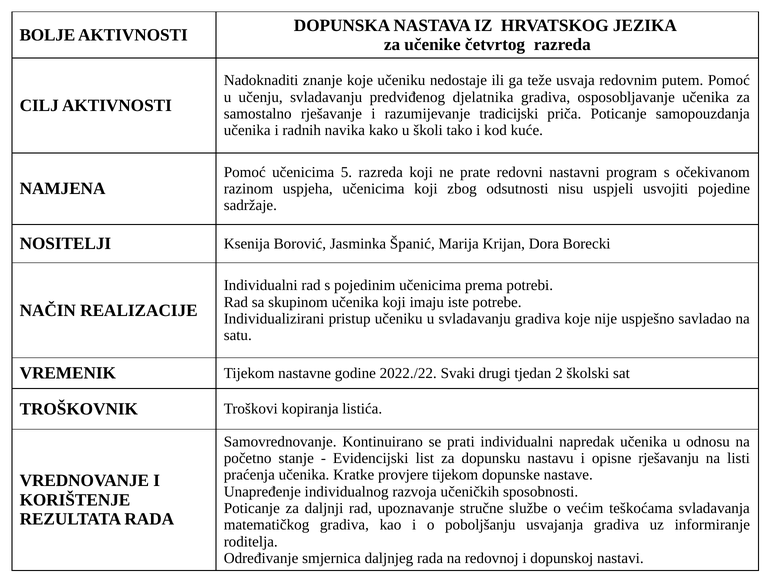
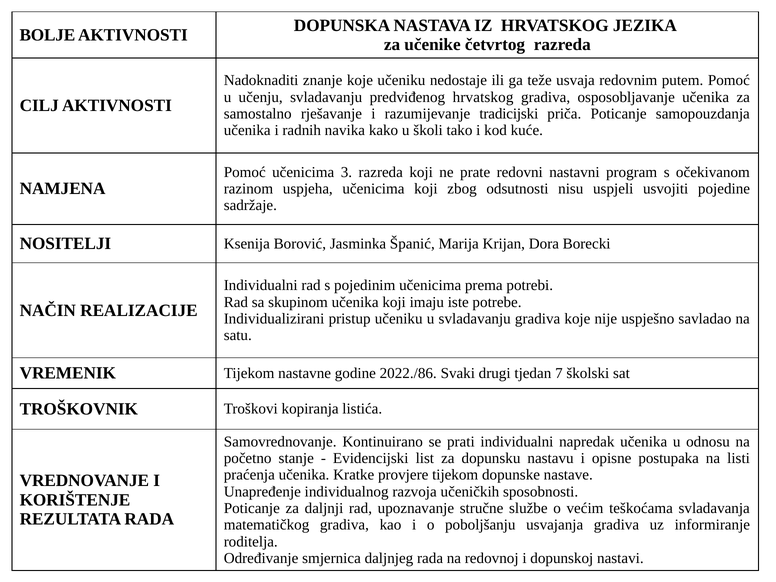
predviđenog djelatnika: djelatnika -> hrvatskog
5: 5 -> 3
2022./22: 2022./22 -> 2022./86
2: 2 -> 7
rješavanju: rješavanju -> postupaka
